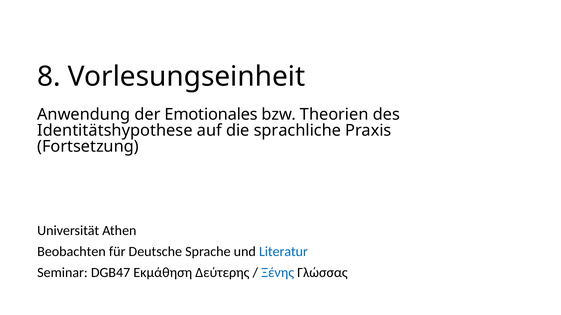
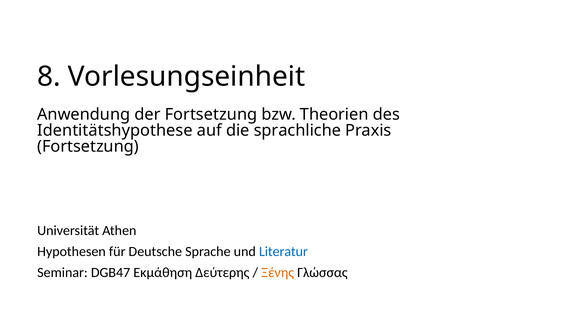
der Emotionales: Emotionales -> Fortsetzung
Beobachten: Beobachten -> Hypothesen
Ξένης colour: blue -> orange
